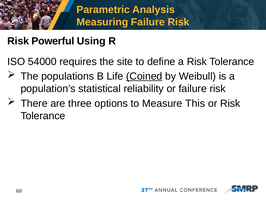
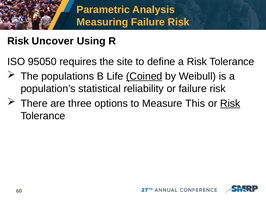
Powerful: Powerful -> Uncover
54000: 54000 -> 95050
Risk at (230, 103) underline: none -> present
